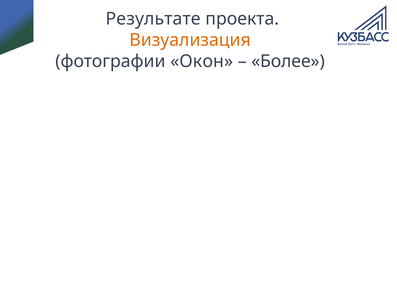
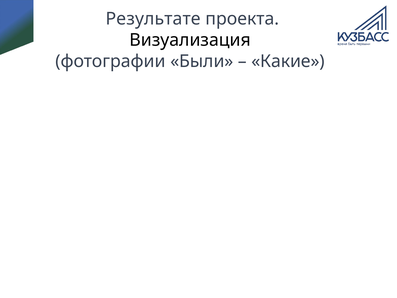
Визуализация colour: orange -> black
Окон: Окон -> Были
Более: Более -> Какие
